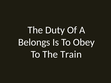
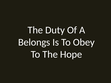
Train: Train -> Hope
